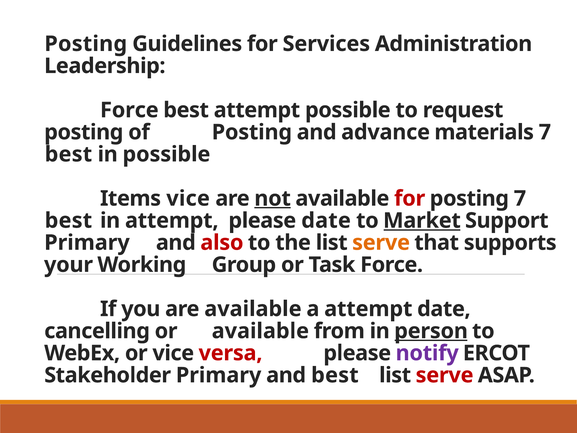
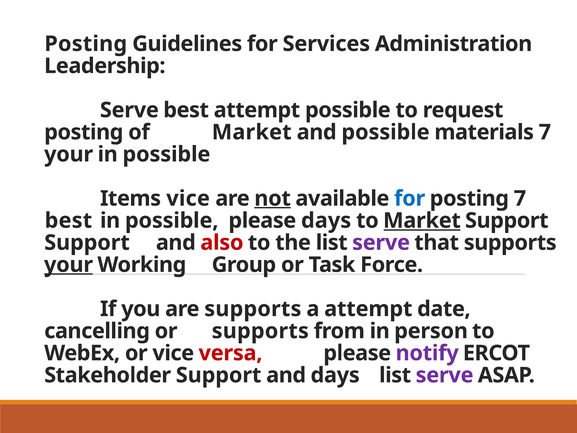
Force at (129, 110): Force -> Serve
of Posting: Posting -> Market
and advance: advance -> possible
best at (68, 154): best -> your
for at (410, 198) colour: red -> blue
attempt at (172, 220): attempt -> possible
please date: date -> days
Primary at (87, 243): Primary -> Support
serve at (381, 243) colour: orange -> purple
your at (69, 265) underline: none -> present
are available: available -> supports
or available: available -> supports
person underline: present -> none
Stakeholder Primary: Primary -> Support
and best: best -> days
serve at (445, 375) colour: red -> purple
